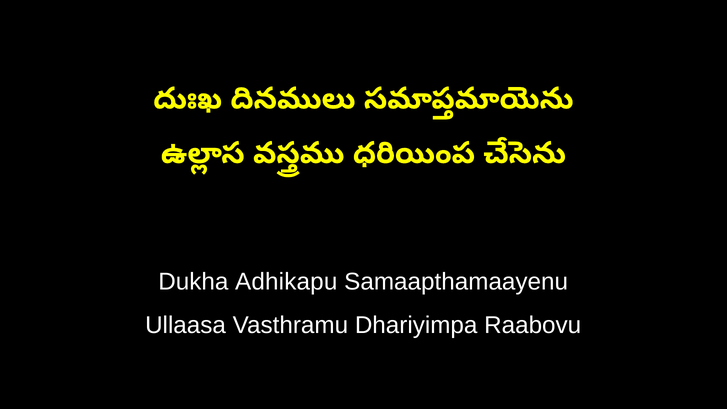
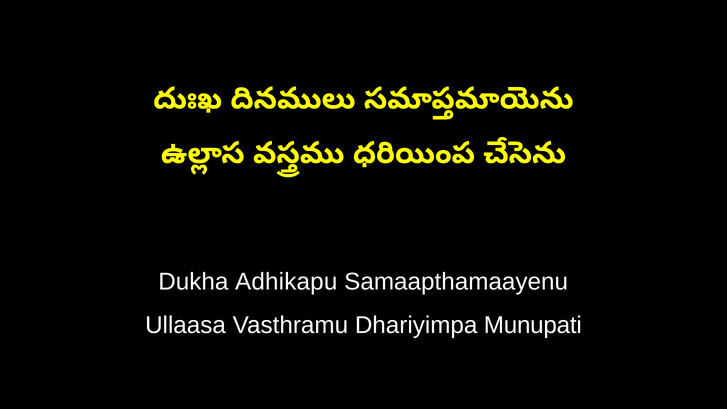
Raabovu: Raabovu -> Munupati
